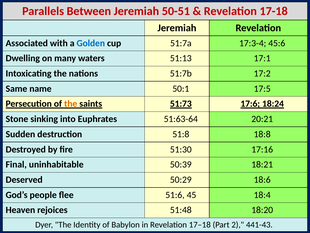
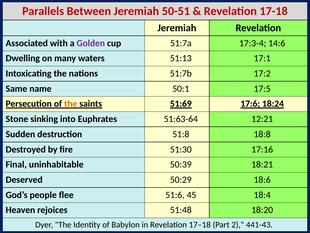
Golden colour: blue -> purple
45:6: 45:6 -> 14:6
51:73: 51:73 -> 51:69
20:21: 20:21 -> 12:21
